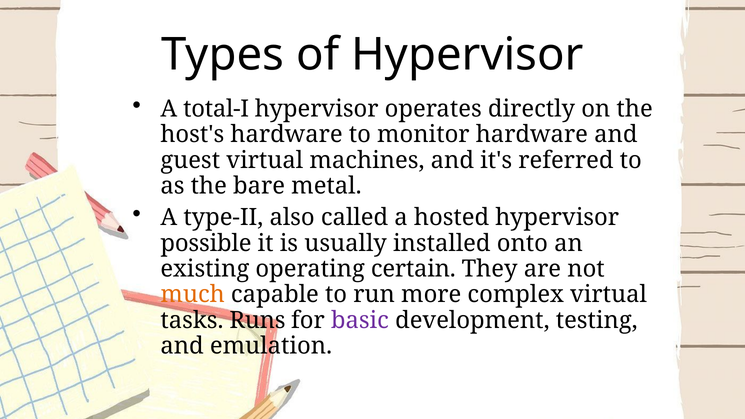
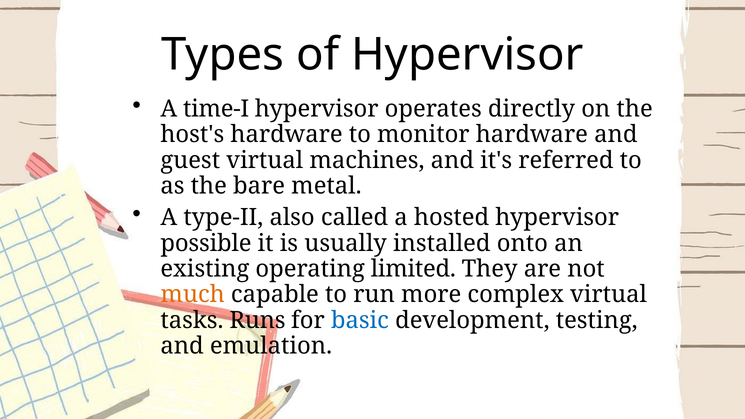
total-I: total-I -> time-I
certain: certain -> limited
basic colour: purple -> blue
